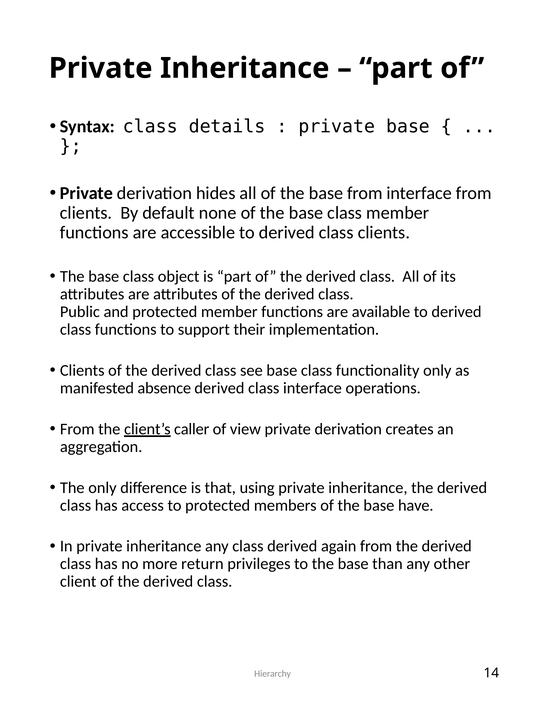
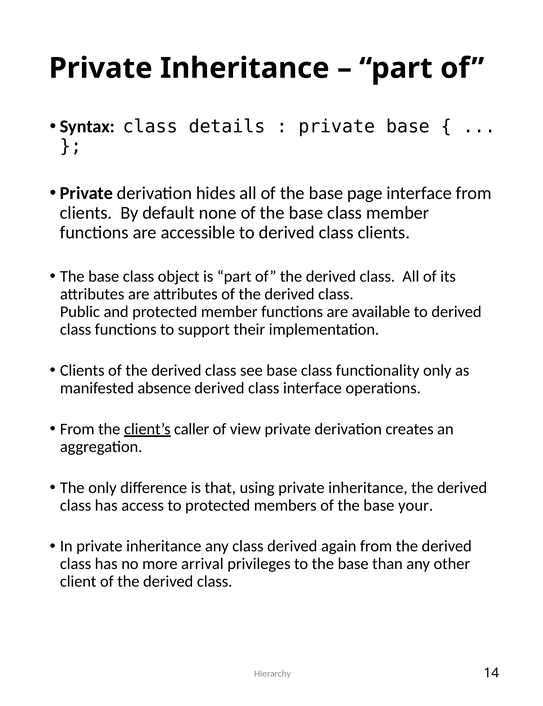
base from: from -> page
have: have -> your
return: return -> arrival
